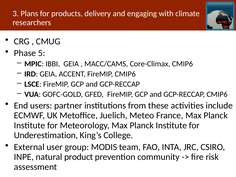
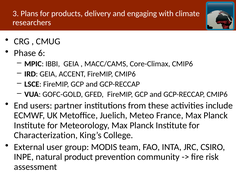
5: 5 -> 6
Underestimation: Underestimation -> Characterization
